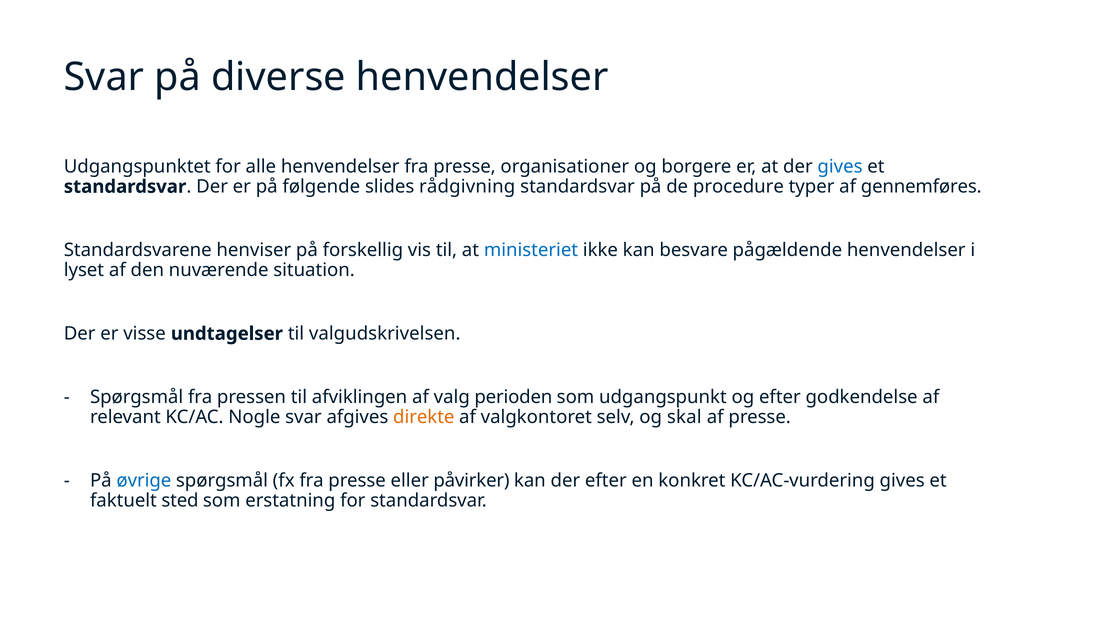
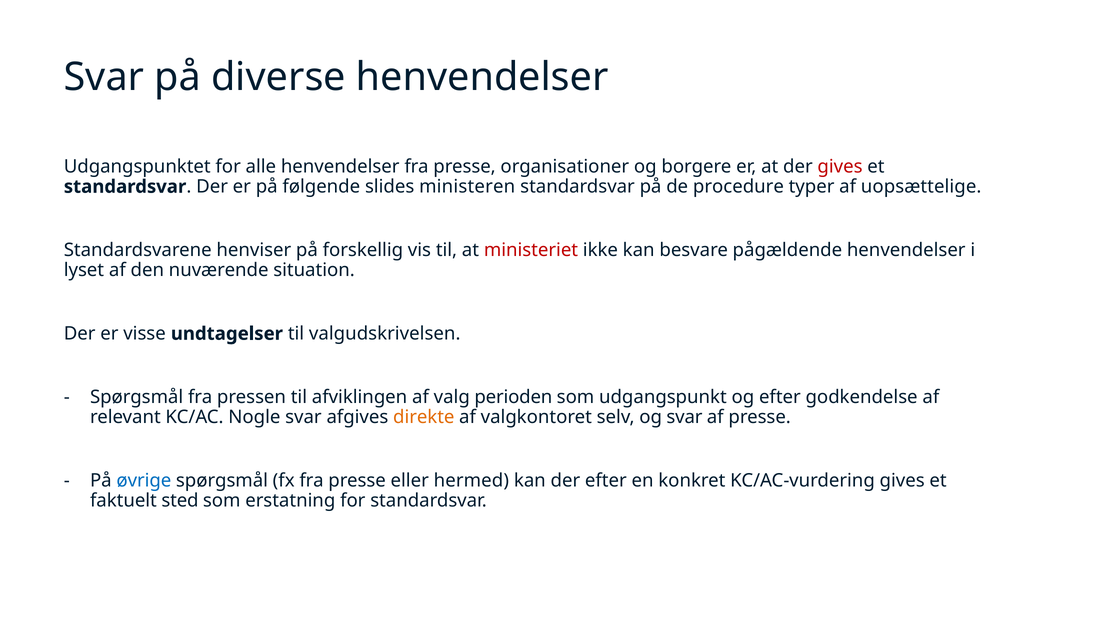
gives at (840, 167) colour: blue -> red
rådgivning: rådgivning -> ministeren
gennemføres: gennemføres -> uopsættelige
ministeriet colour: blue -> red
og skal: skal -> svar
påvirker: påvirker -> hermed
